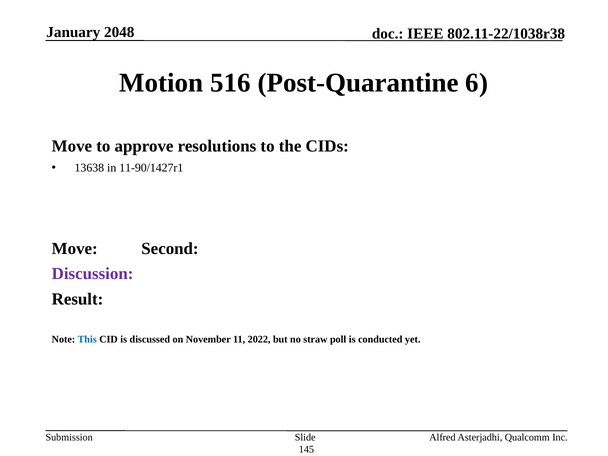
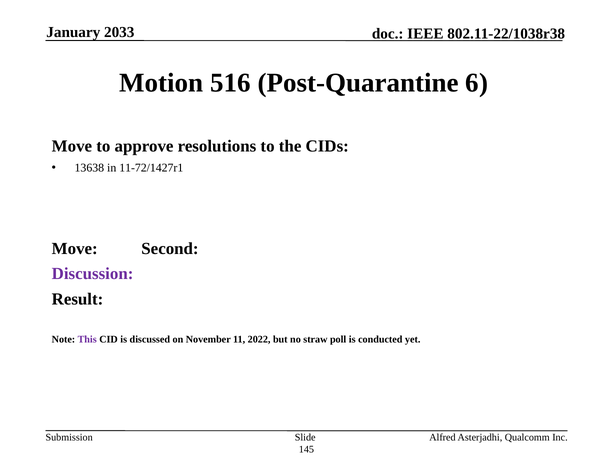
2048: 2048 -> 2033
11-90/1427r1: 11-90/1427r1 -> 11-72/1427r1
This colour: blue -> purple
